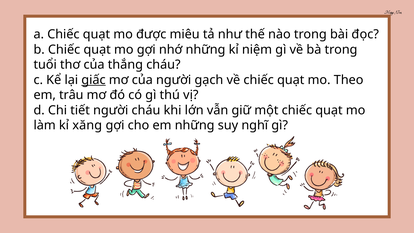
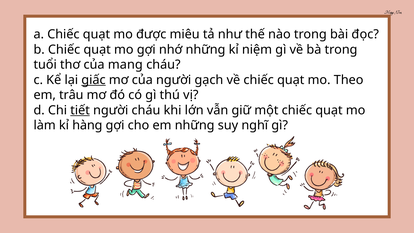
thắng: thắng -> mang
tiết underline: none -> present
xăng: xăng -> hàng
